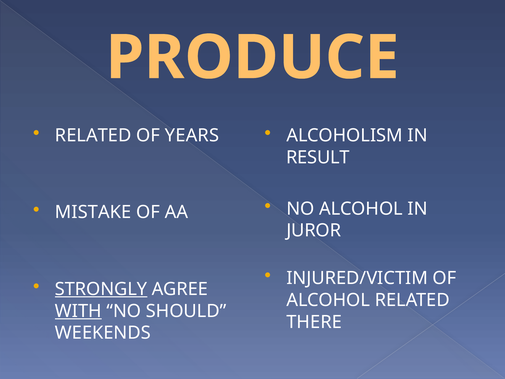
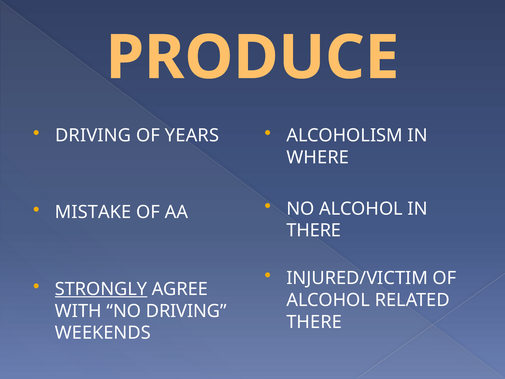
RELATED at (93, 135): RELATED -> DRIVING
RESULT: RESULT -> WHERE
JUROR at (314, 230): JUROR -> THERE
WITH underline: present -> none
NO SHOULD: SHOULD -> DRIVING
